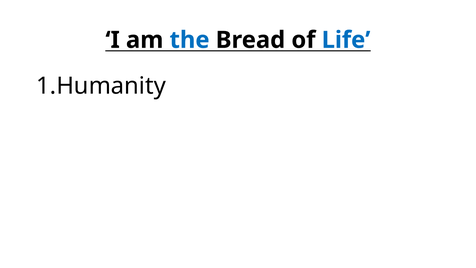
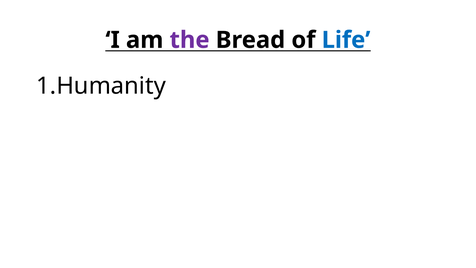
the colour: blue -> purple
